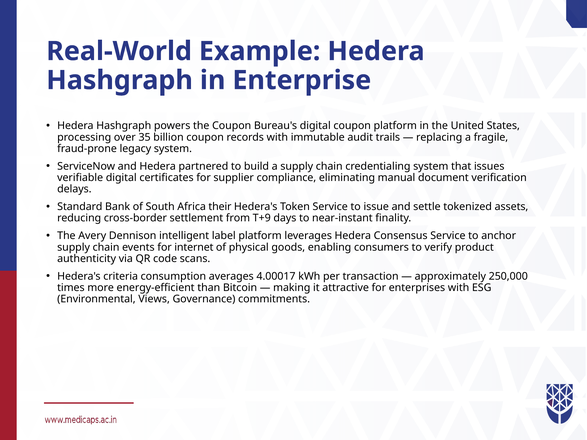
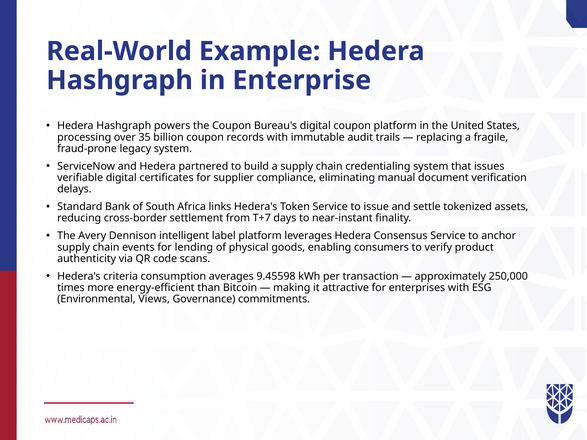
their: their -> links
T+9: T+9 -> T+7
internet: internet -> lending
4.00017: 4.00017 -> 9.45598
